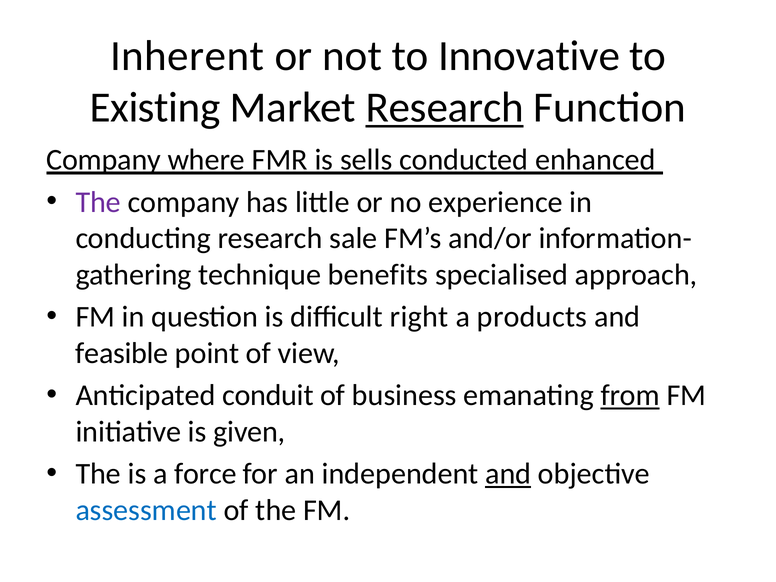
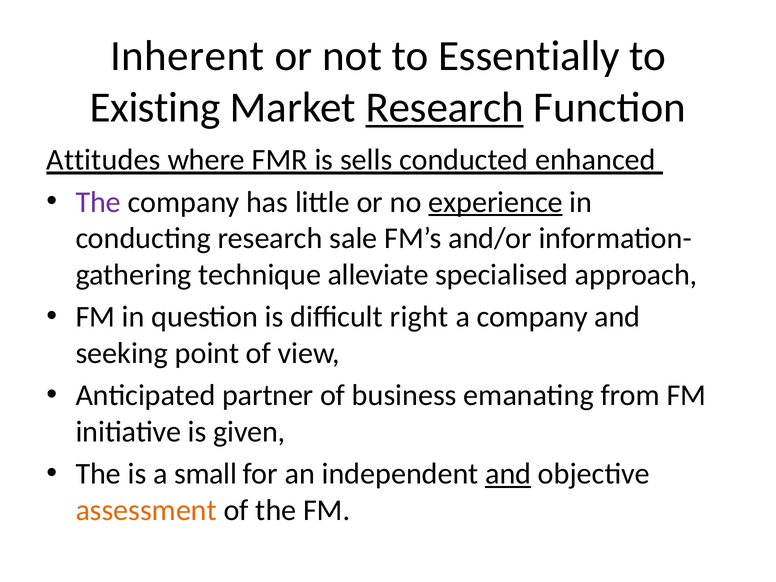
Innovative: Innovative -> Essentially
Company at (104, 160): Company -> Attitudes
experience underline: none -> present
benefits: benefits -> alleviate
a products: products -> company
feasible: feasible -> seeking
conduit: conduit -> partner
from underline: present -> none
force: force -> small
assessment colour: blue -> orange
